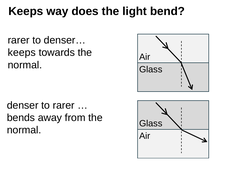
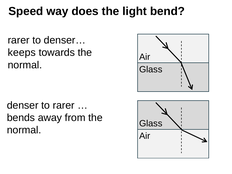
Keeps at (26, 11): Keeps -> Speed
